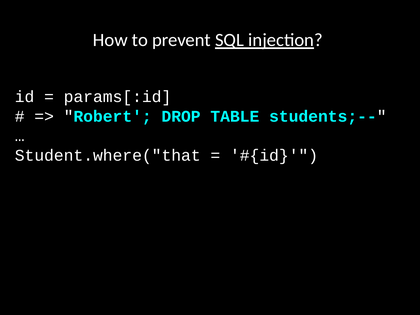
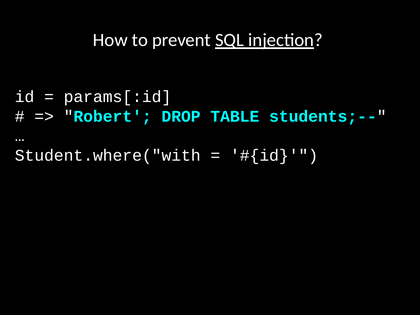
Student.where("that: Student.where("that -> Student.where("with
